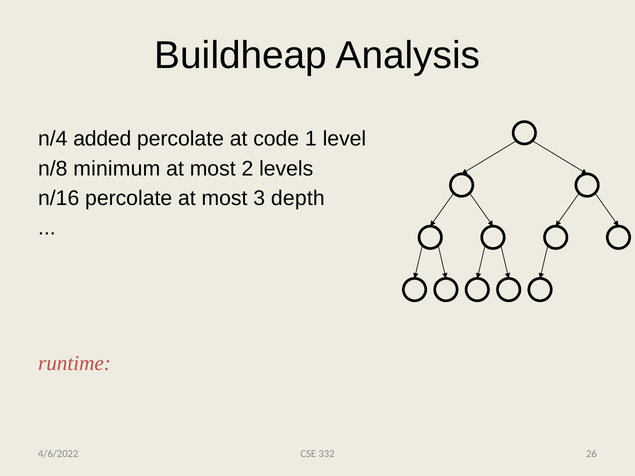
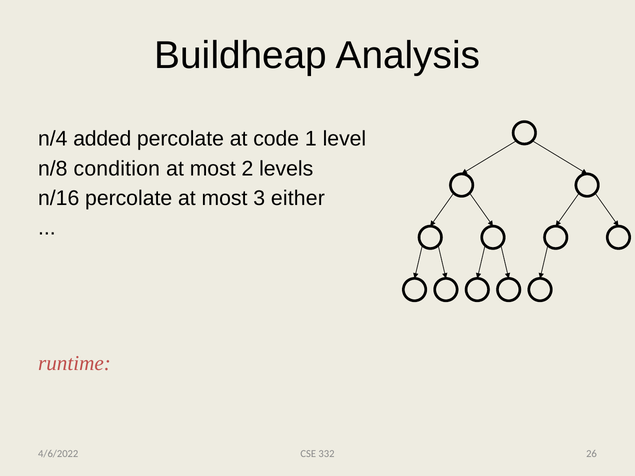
minimum: minimum -> condition
depth: depth -> either
